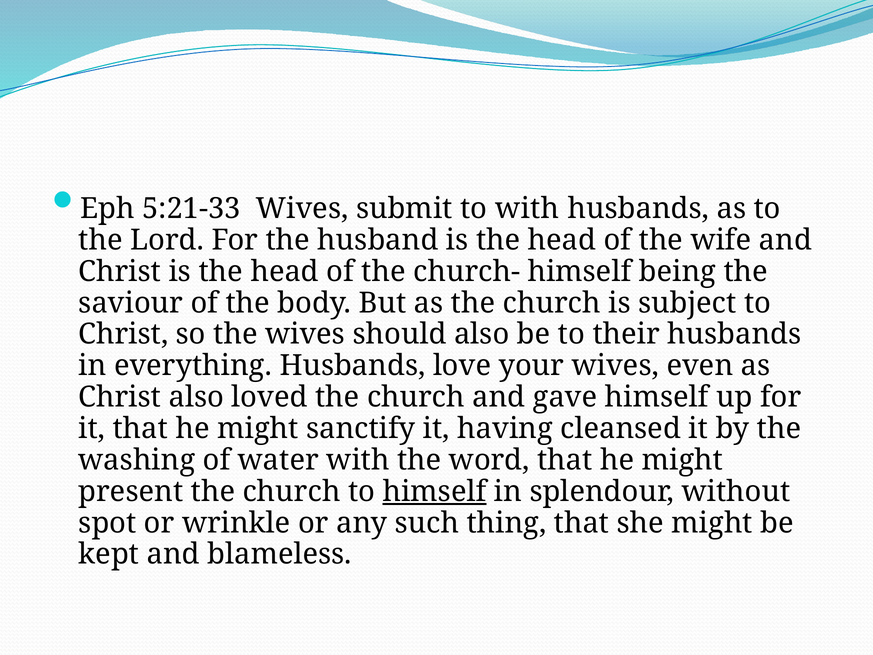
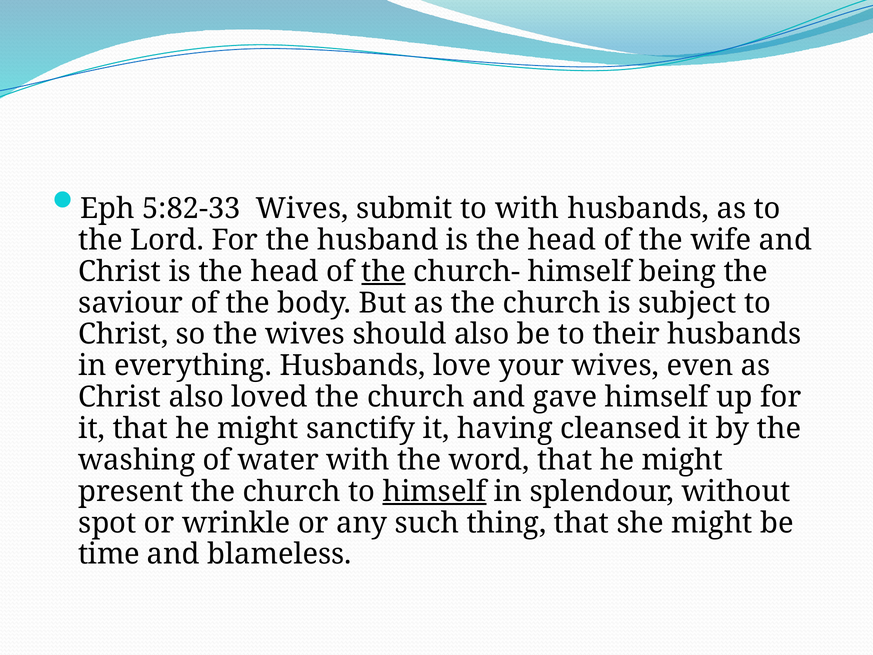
5:21-33: 5:21-33 -> 5:82-33
the at (384, 271) underline: none -> present
kept: kept -> time
